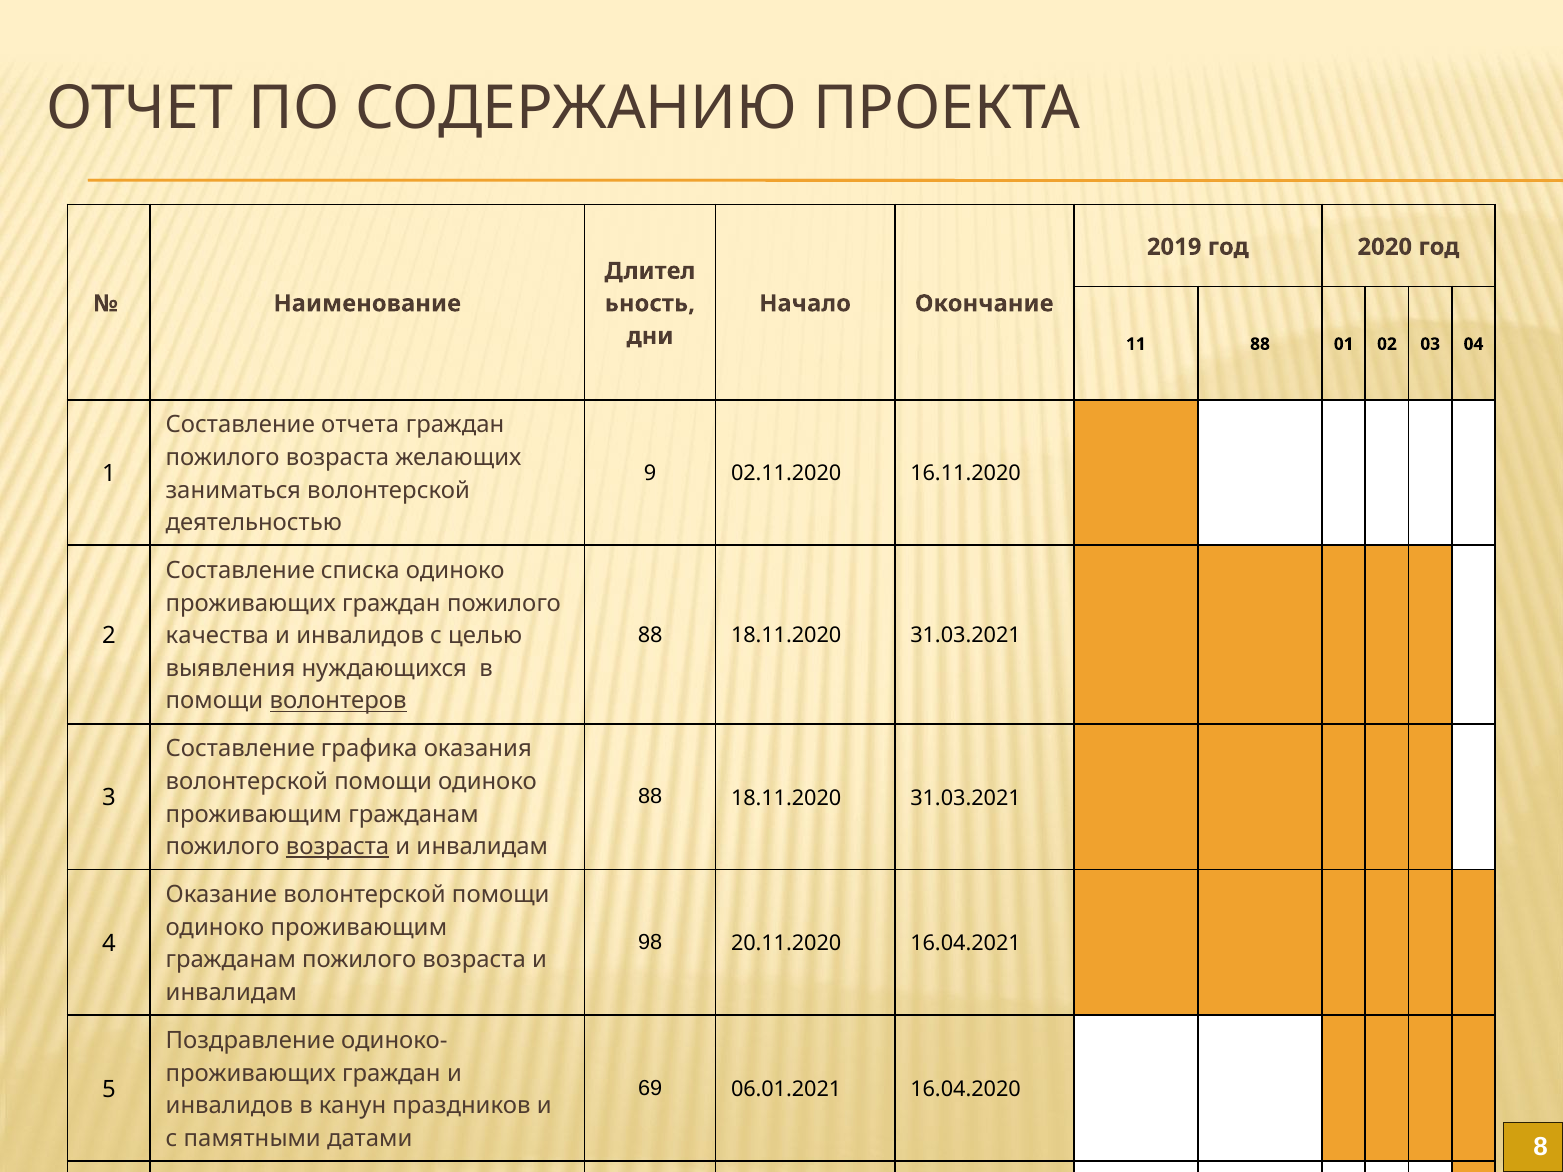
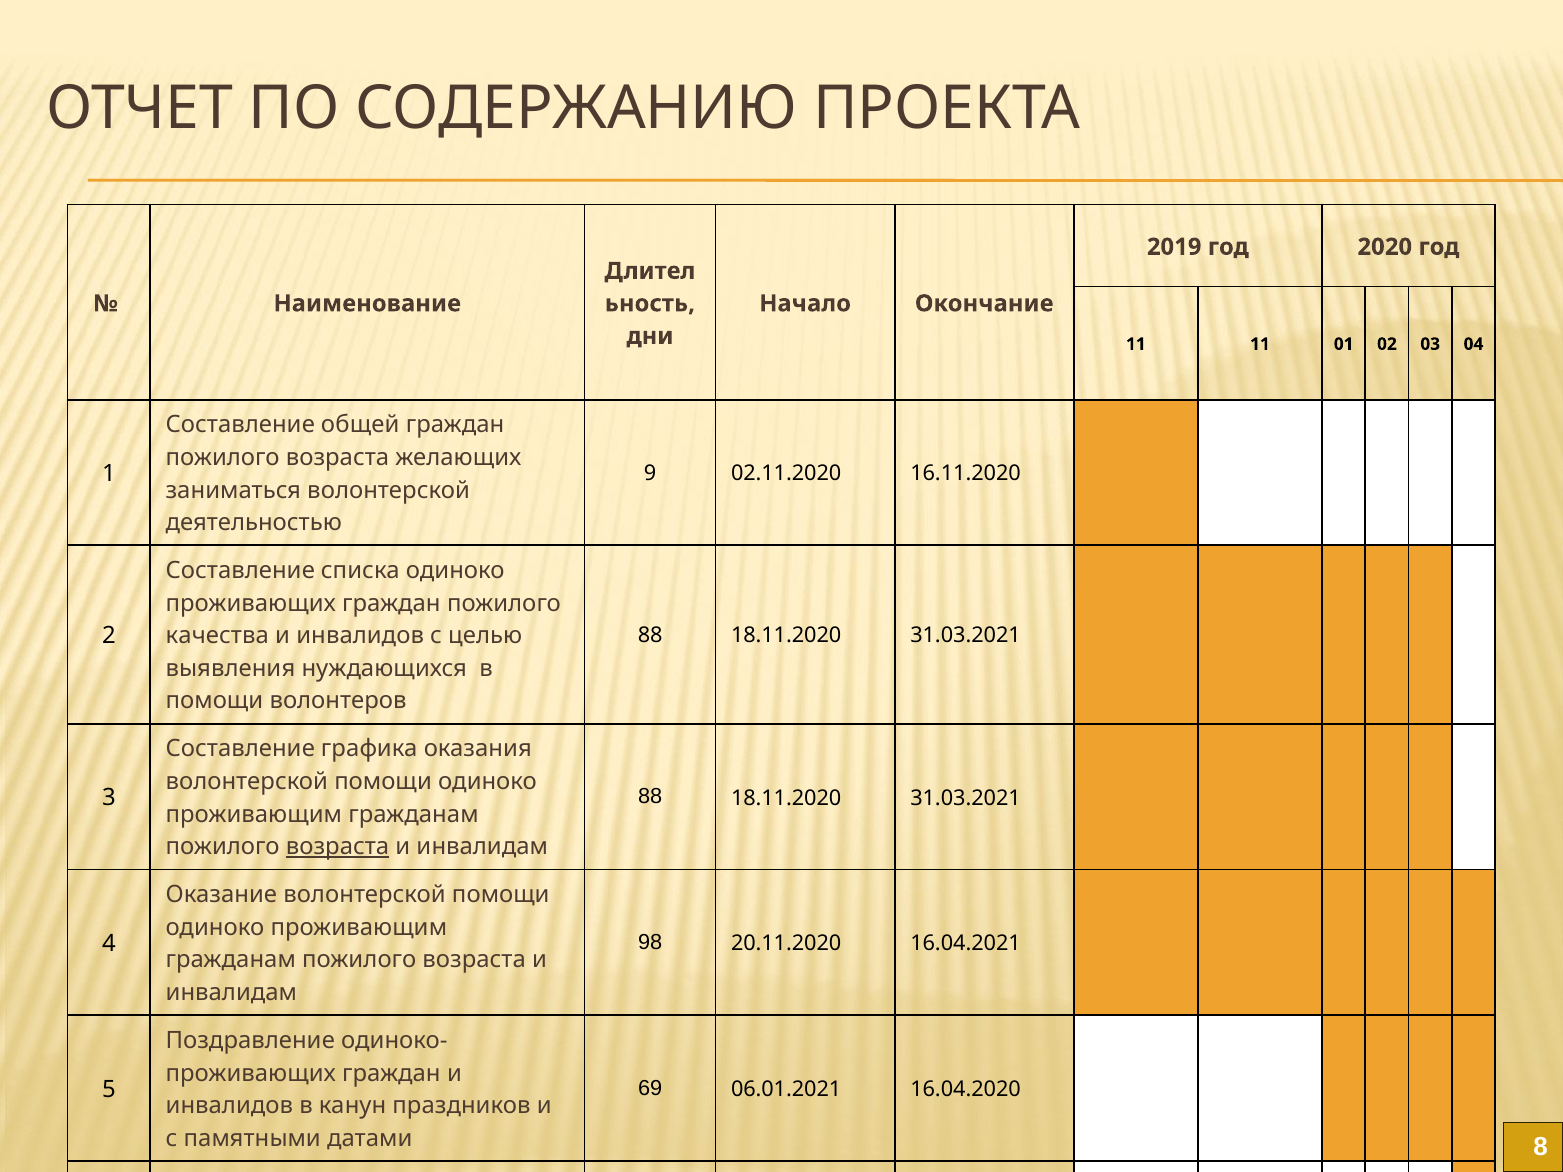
11 88: 88 -> 11
Составление отчета: отчета -> общей
волонтеров underline: present -> none
